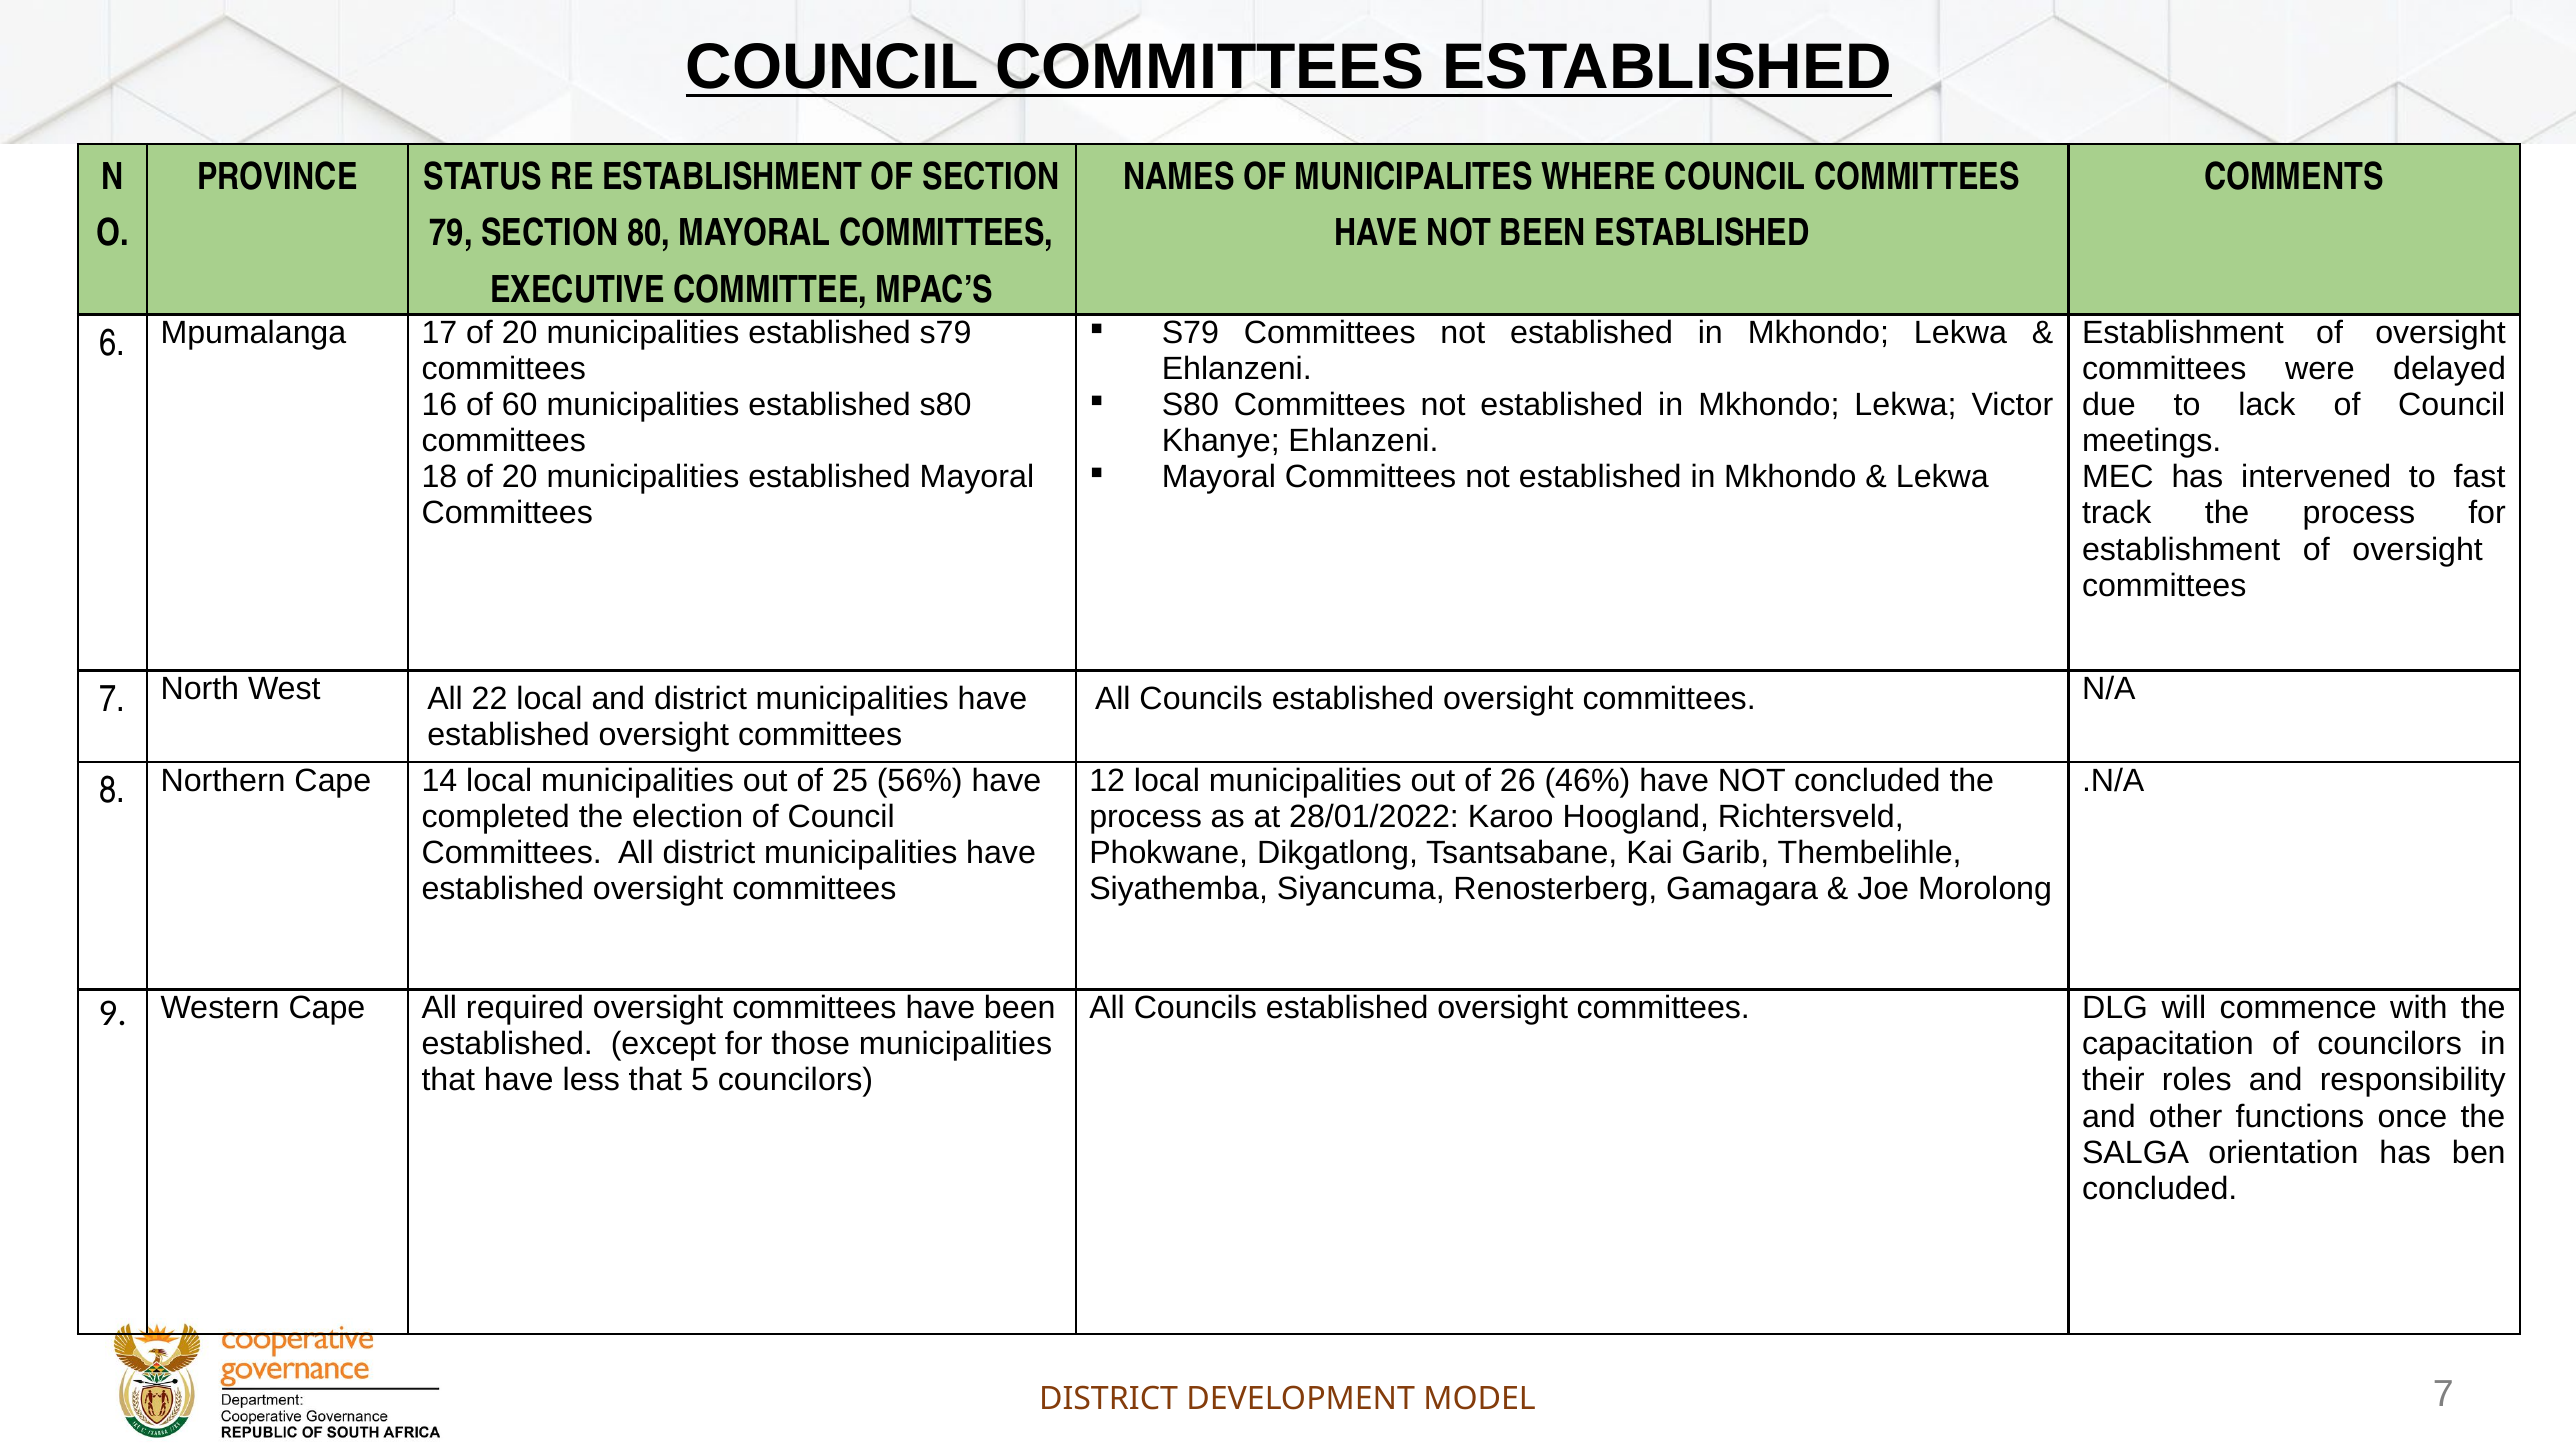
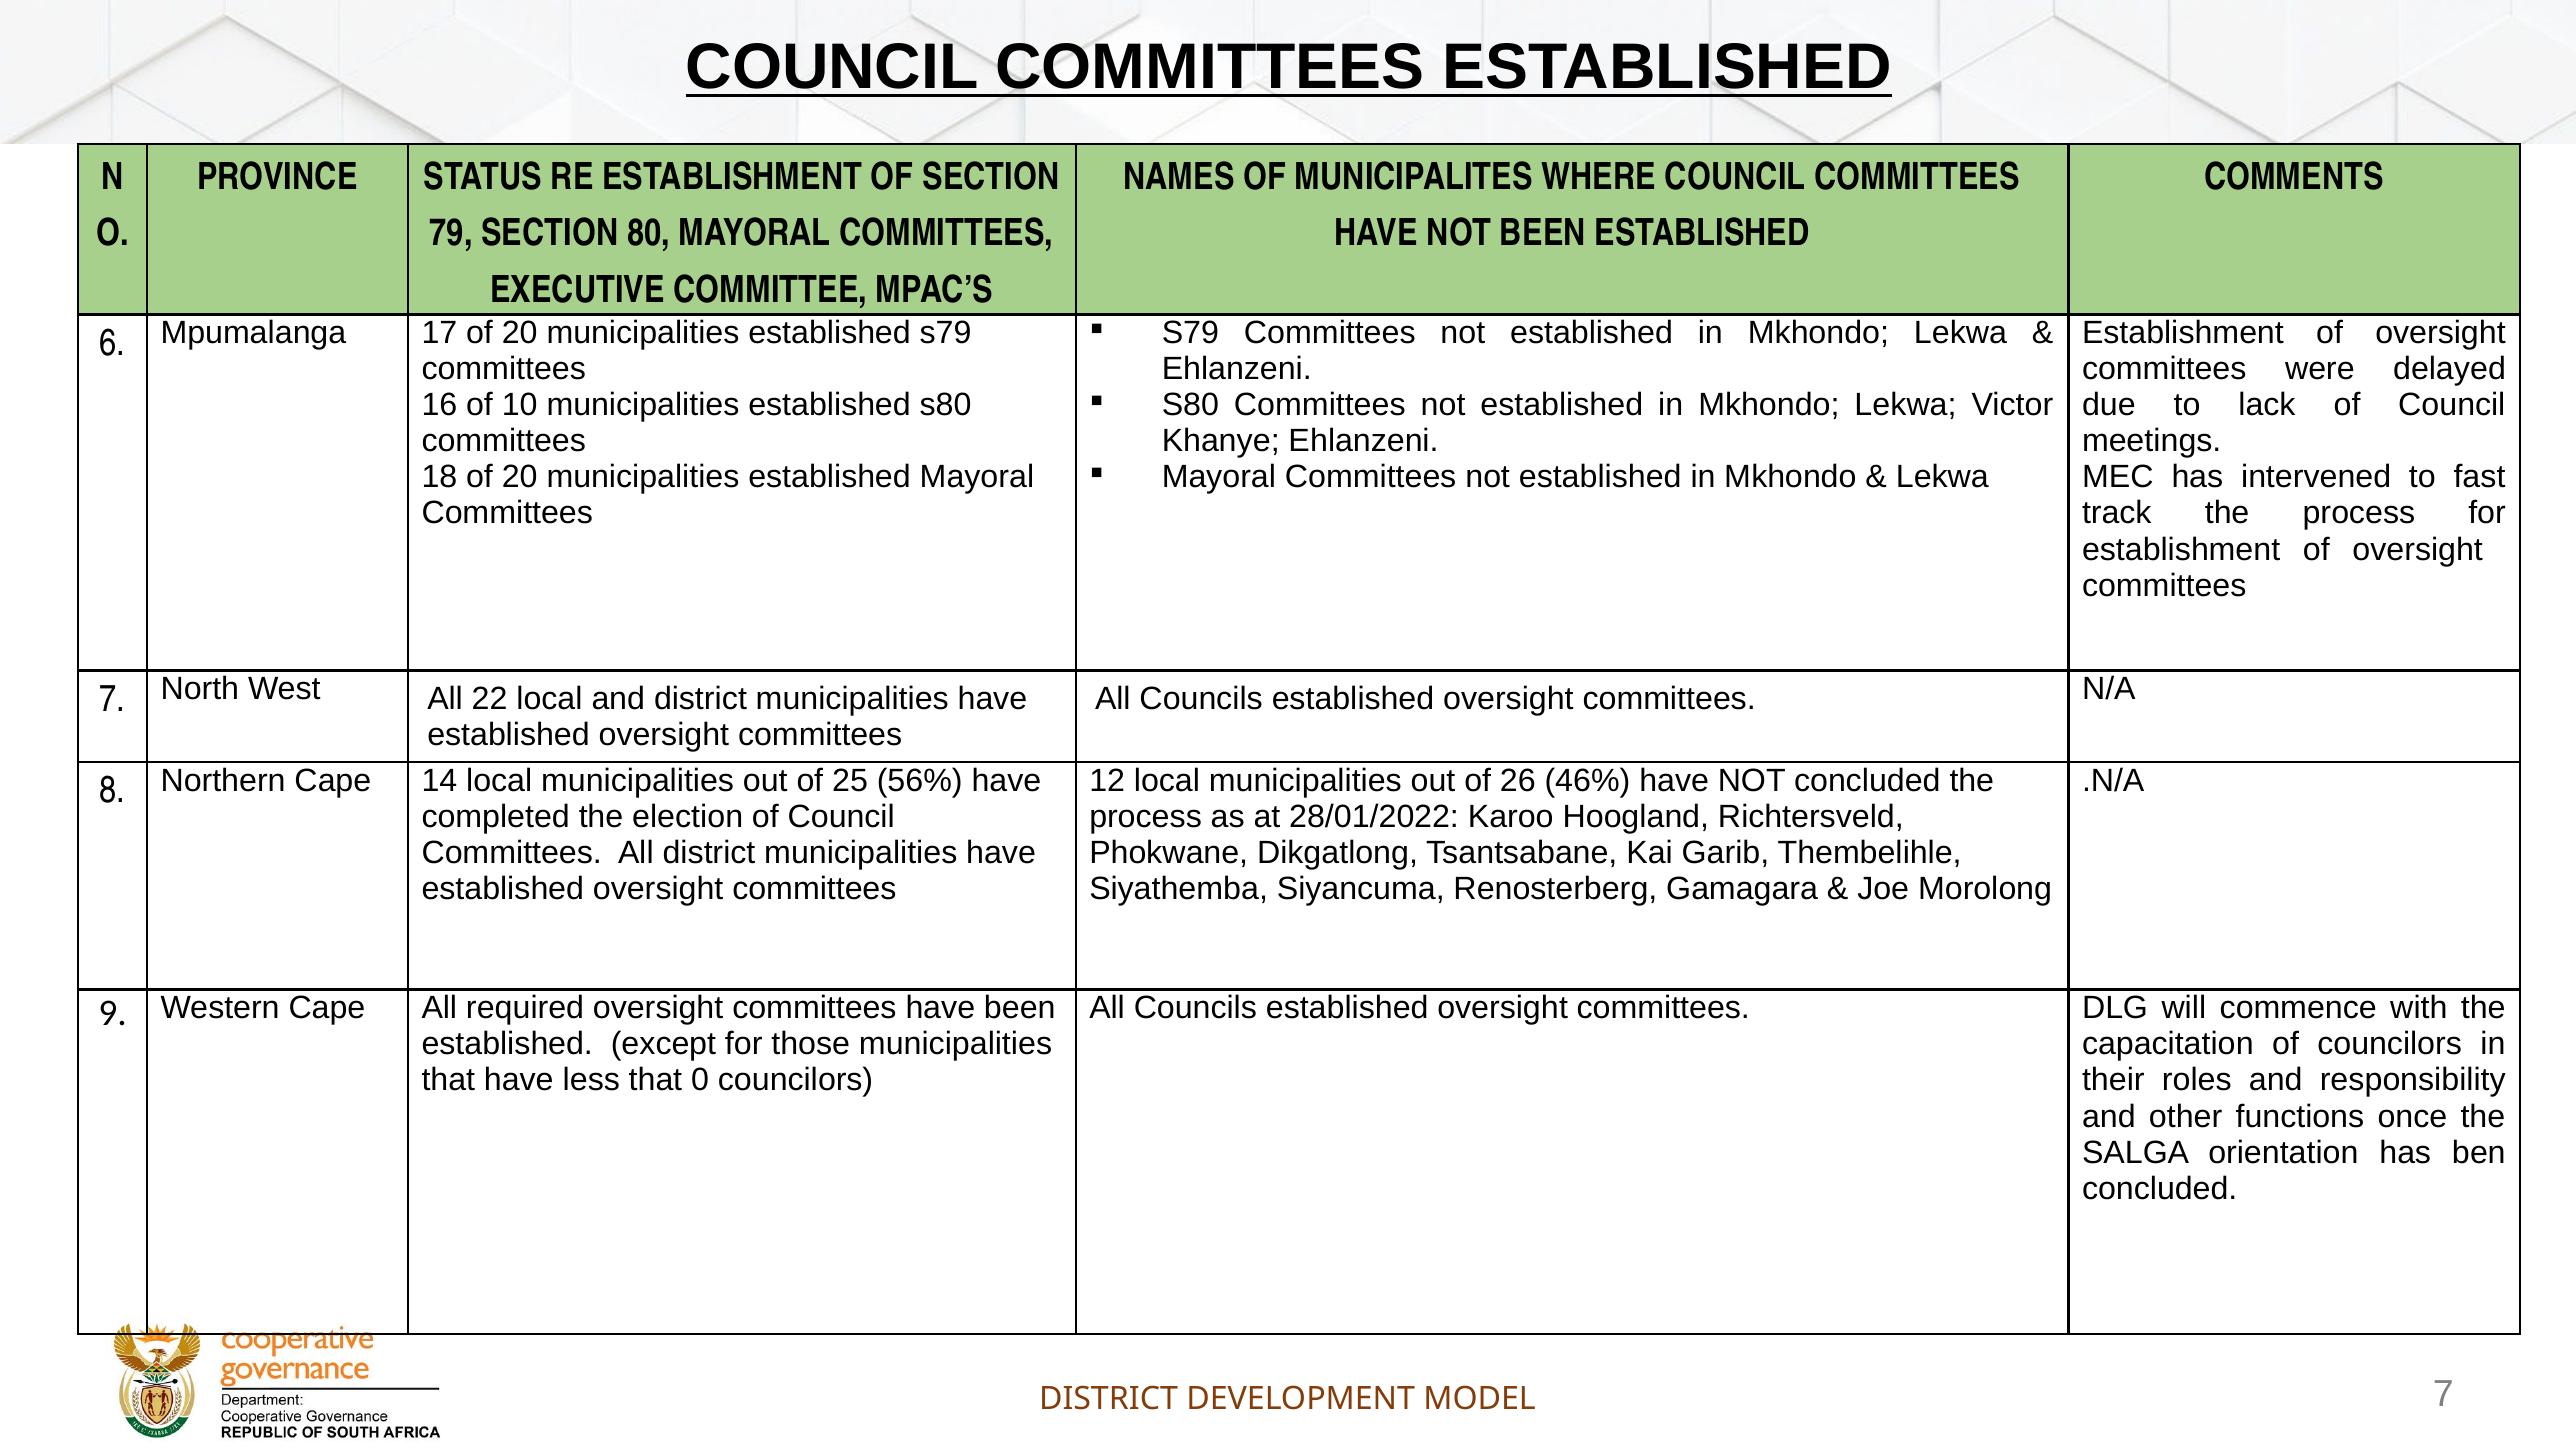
60: 60 -> 10
5: 5 -> 0
